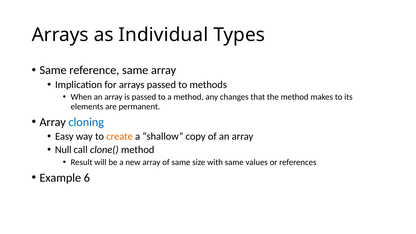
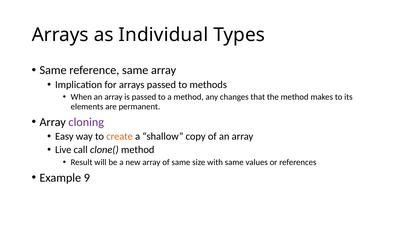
cloning colour: blue -> purple
Null: Null -> Live
6: 6 -> 9
